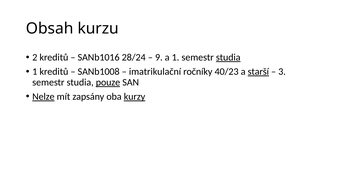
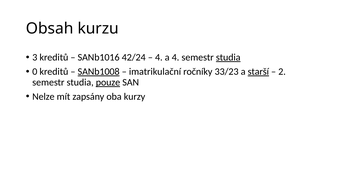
2: 2 -> 3
28/24: 28/24 -> 42/24
9 at (159, 57): 9 -> 4
a 1: 1 -> 4
1 at (35, 72): 1 -> 0
SANb1008 underline: none -> present
40/23: 40/23 -> 33/23
3: 3 -> 2
Nelze underline: present -> none
kurzy underline: present -> none
